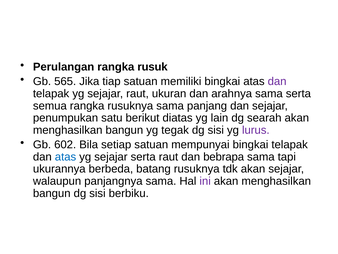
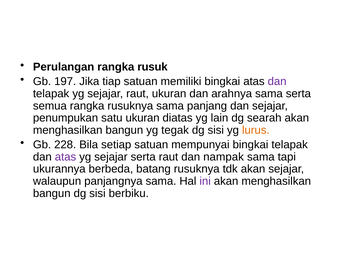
565: 565 -> 197
satu berikut: berikut -> ukuran
lurus colour: purple -> orange
602: 602 -> 228
atas at (66, 156) colour: blue -> purple
bebrapa: bebrapa -> nampak
